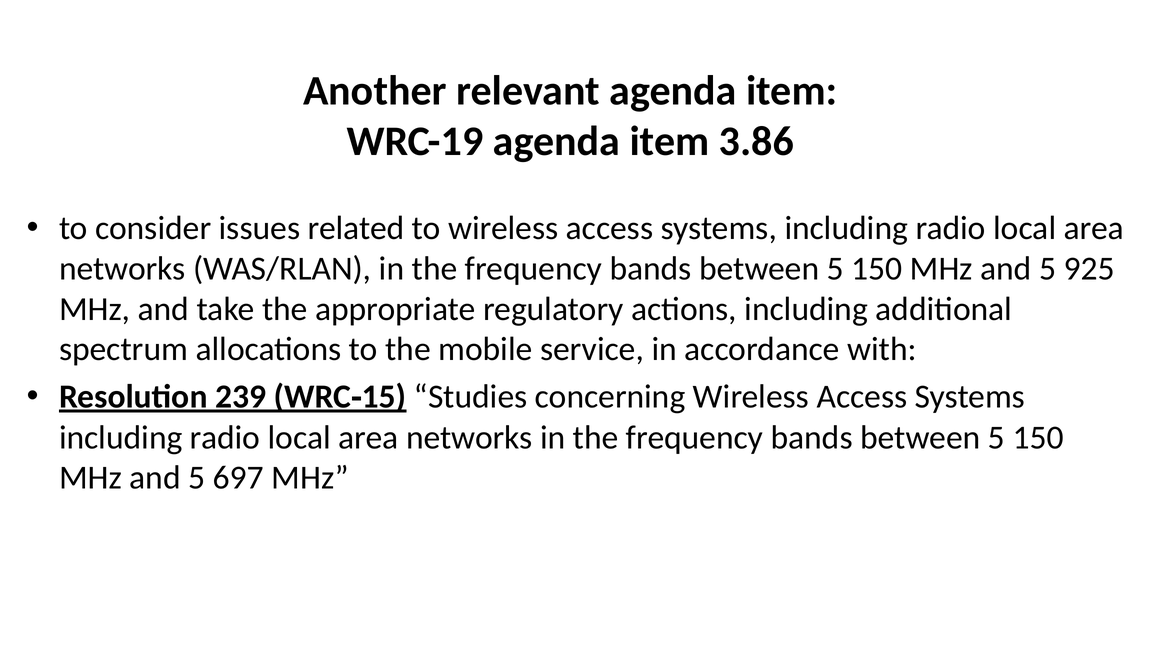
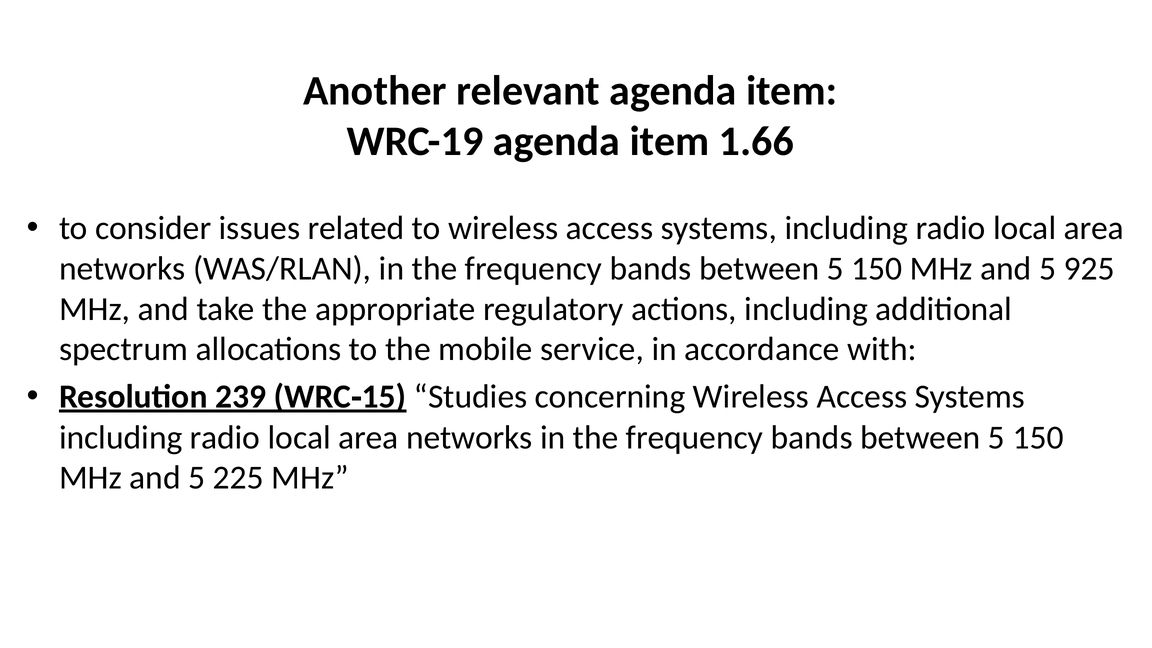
3.86: 3.86 -> 1.66
697: 697 -> 225
